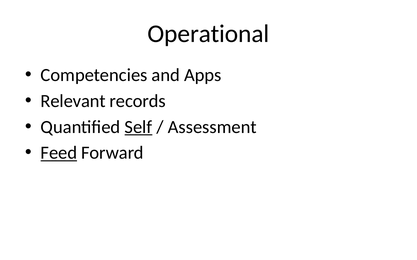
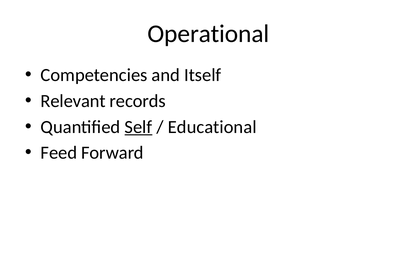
Apps: Apps -> Itself
Assessment: Assessment -> Educational
Feed underline: present -> none
